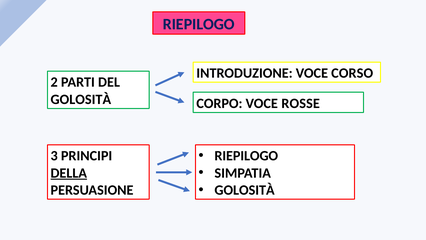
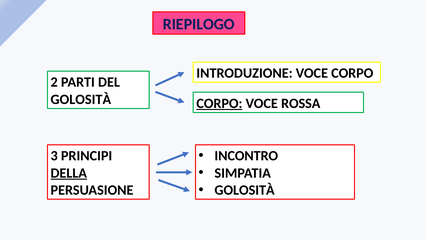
VOCE CORSO: CORSO -> CORPO
CORPO at (219, 103) underline: none -> present
ROSSE: ROSSE -> ROSSA
RIEPILOGO at (246, 156): RIEPILOGO -> INCONTRO
